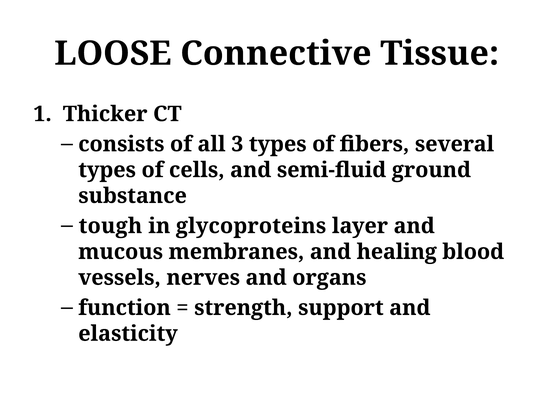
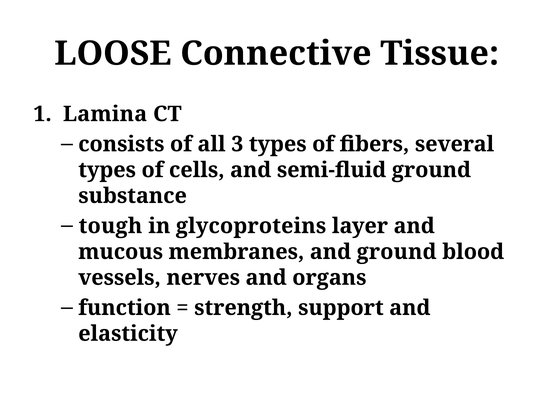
Thicker: Thicker -> Lamina
and healing: healing -> ground
